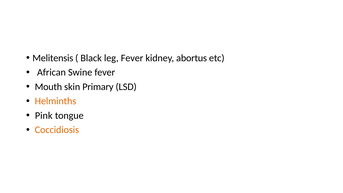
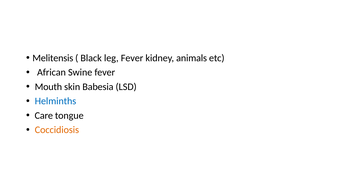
abortus: abortus -> animals
Primary: Primary -> Babesia
Helminths colour: orange -> blue
Pink: Pink -> Care
